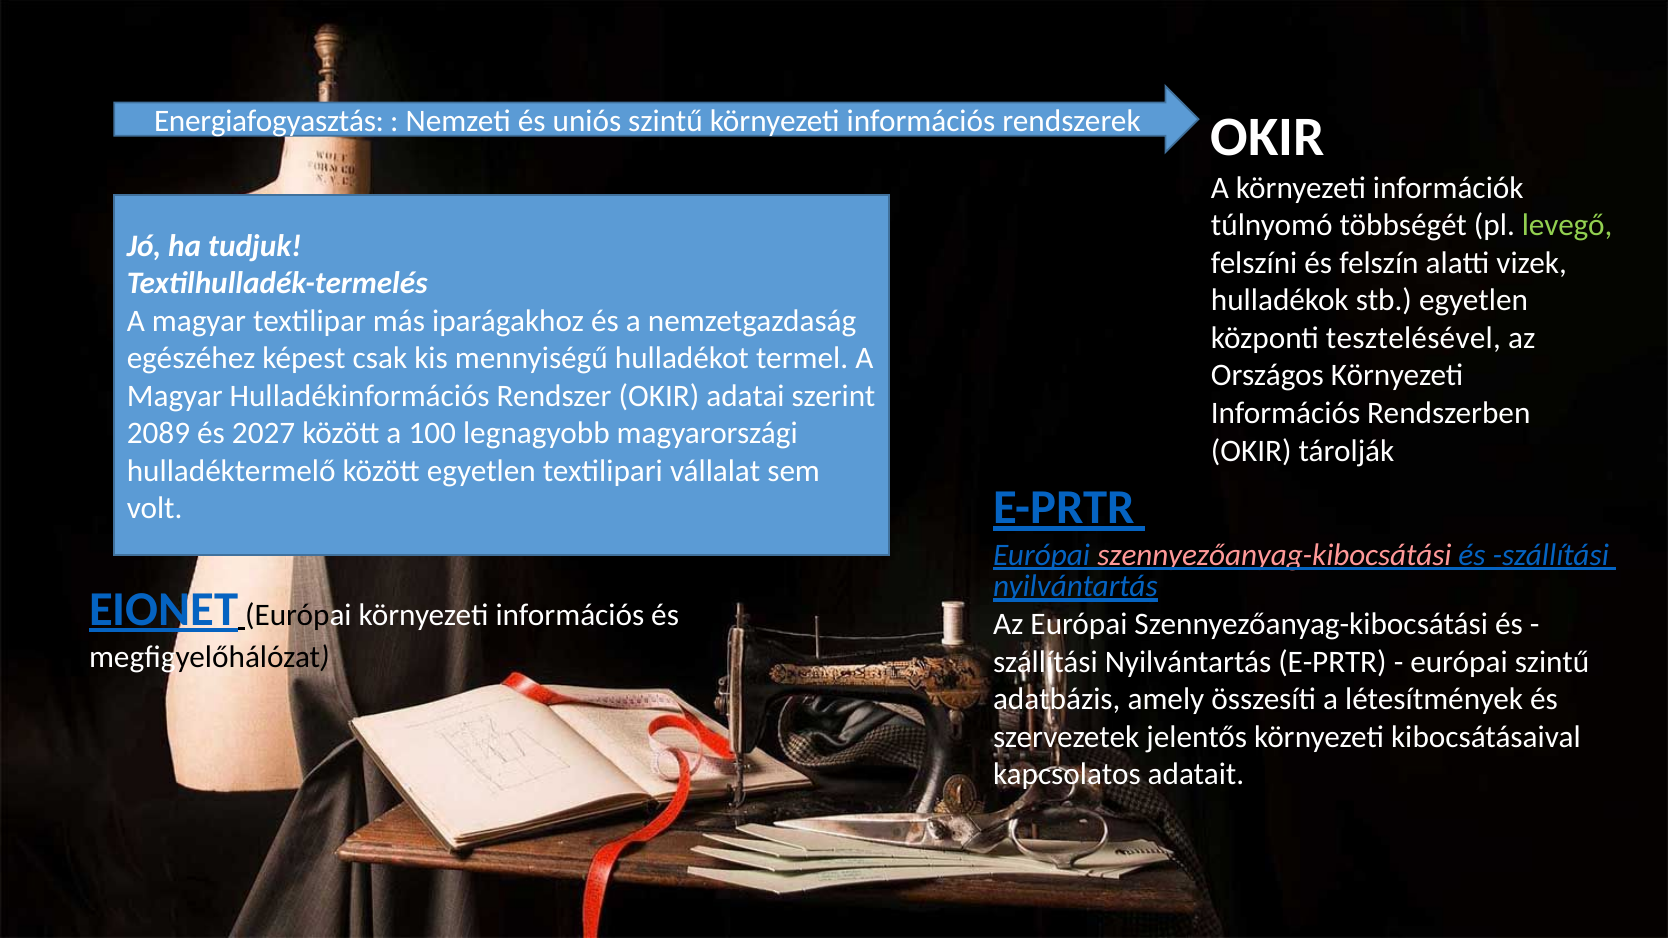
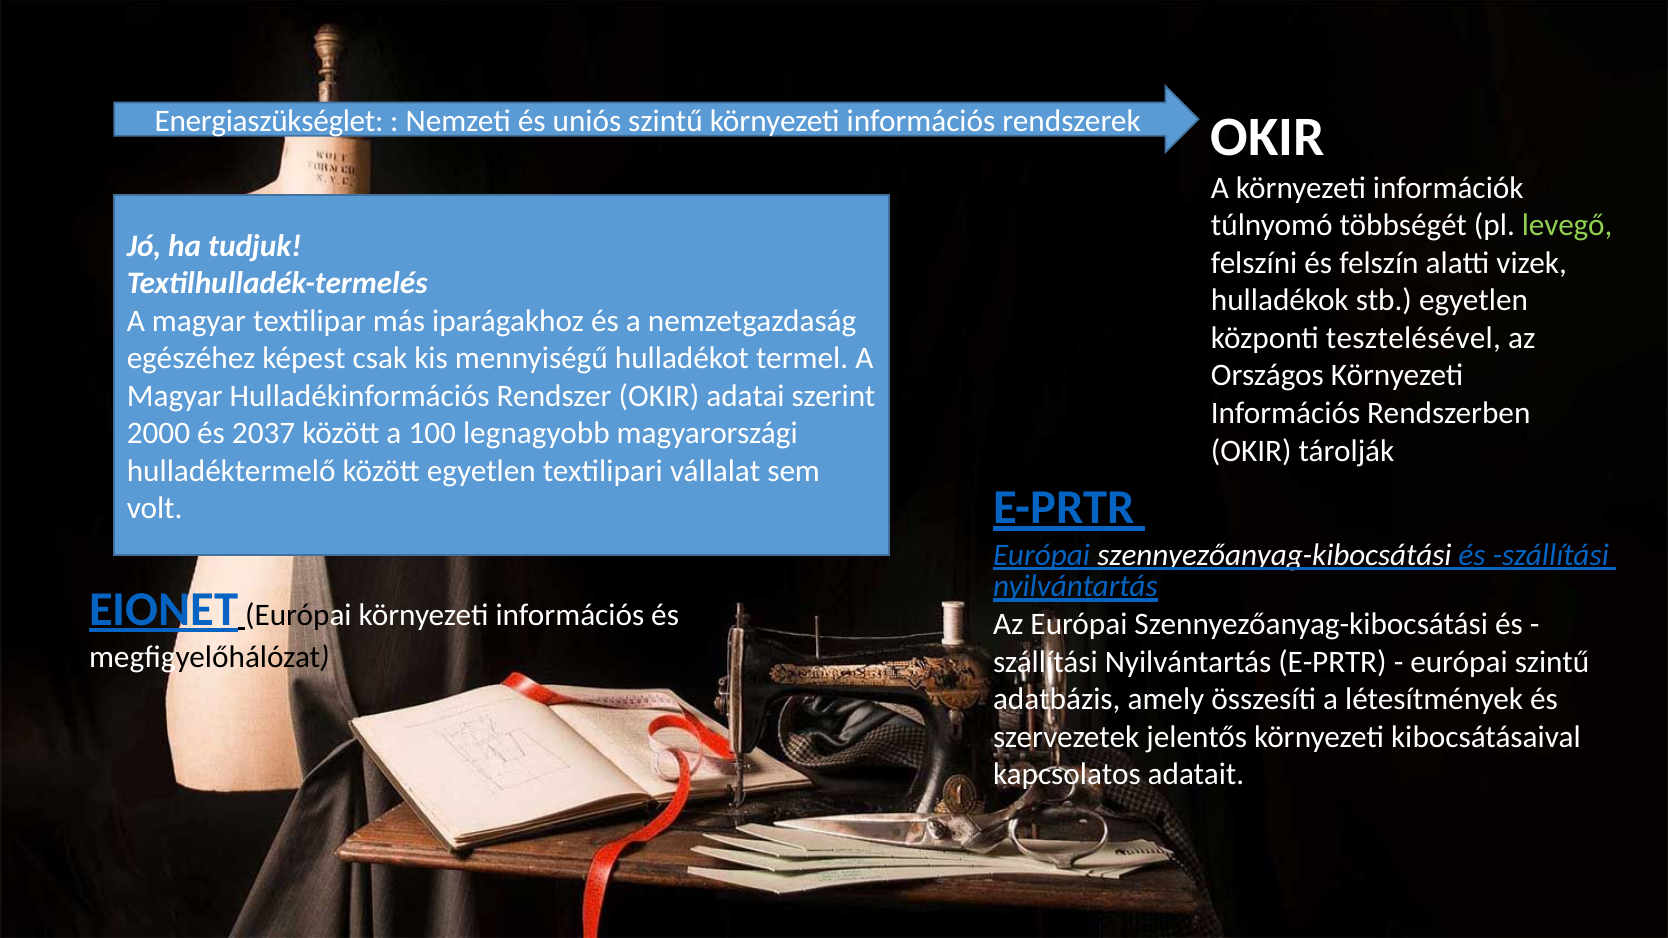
Energiafogyasztás: Energiafogyasztás -> Energiaszükséglet
2089: 2089 -> 2000
2027: 2027 -> 2037
szennyezőanyag-kibocsátási at (1274, 555) colour: pink -> white
